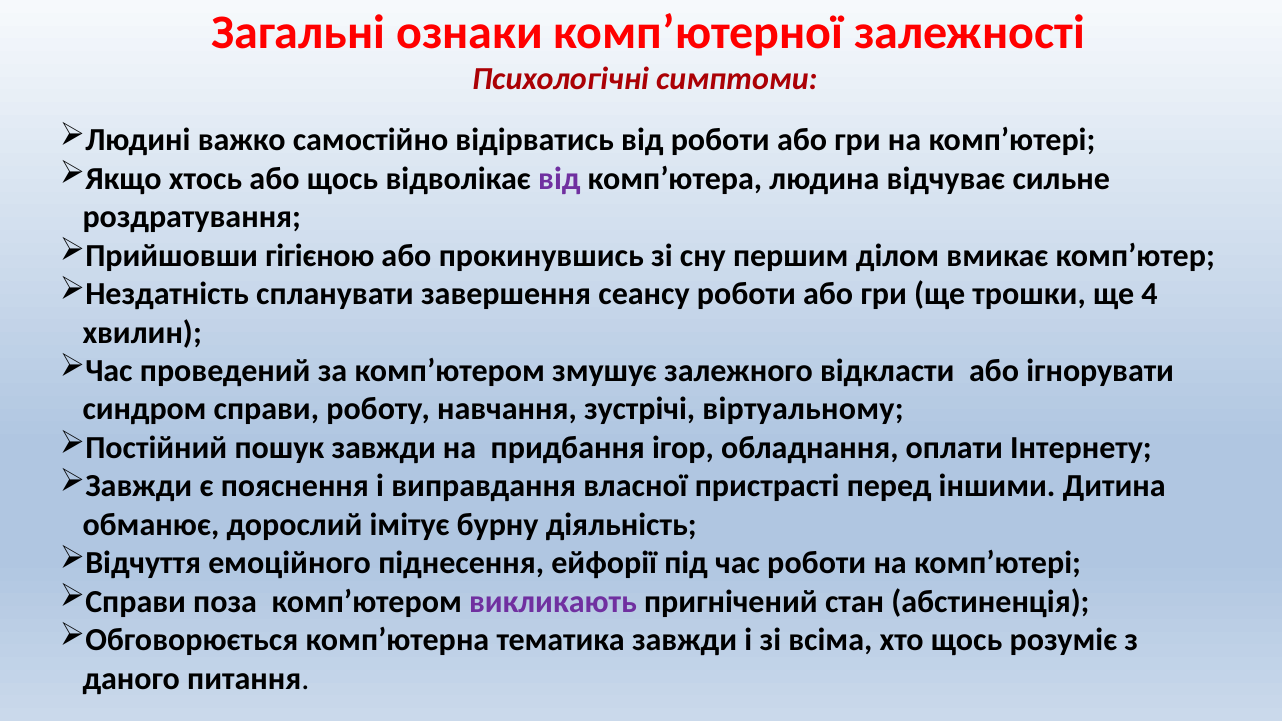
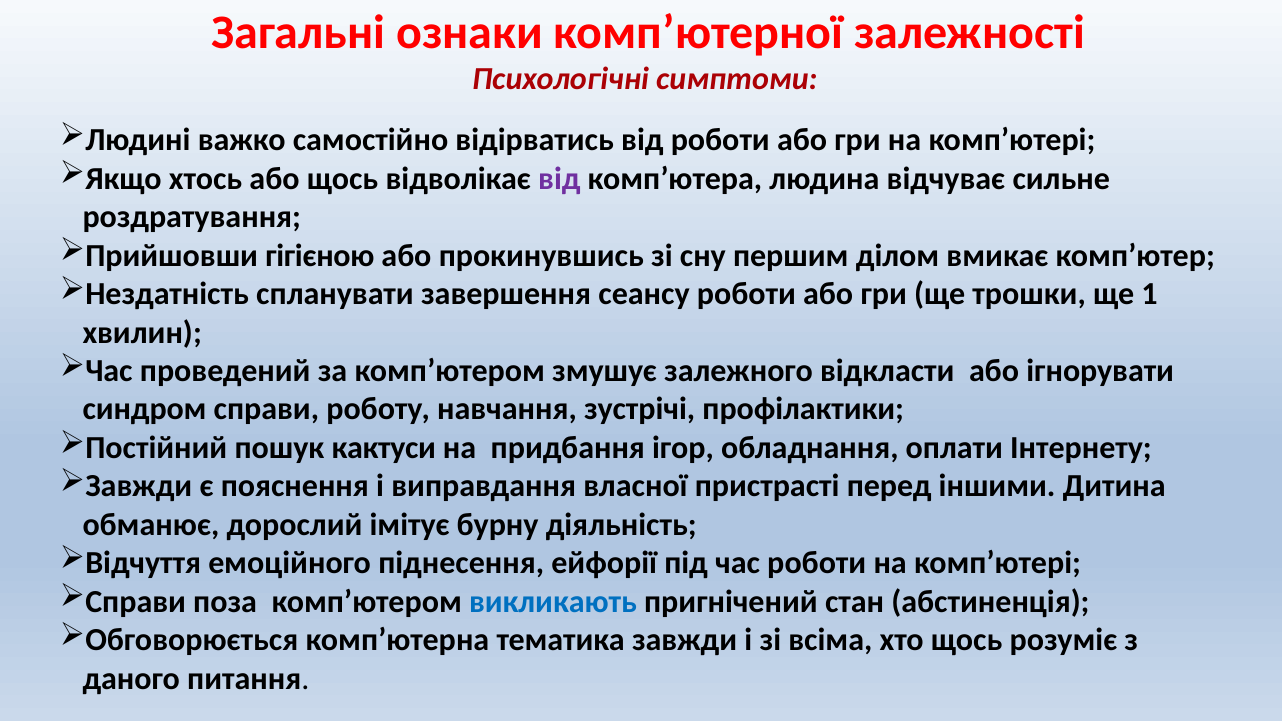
4: 4 -> 1
віртуальному: віртуальному -> профілактики
пошук завжди: завжди -> кактуси
викликають colour: purple -> blue
